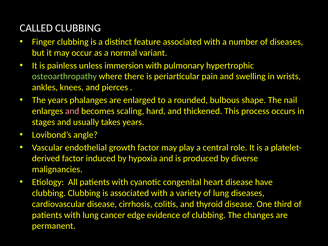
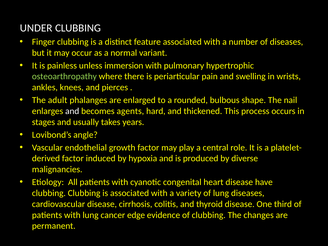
CALLED: CALLED -> UNDER
The years: years -> adult
and at (72, 111) colour: pink -> white
scaling: scaling -> agents
